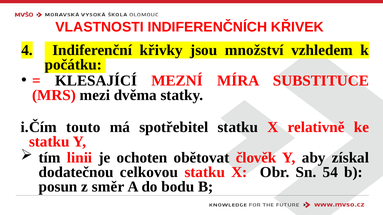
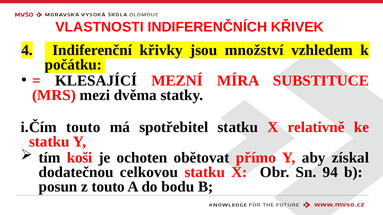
linii: linii -> koši
člověk: člověk -> přímo
54: 54 -> 94
z směr: směr -> touto
